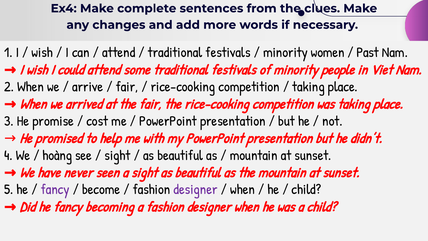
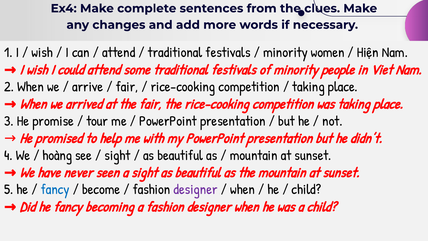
Past: Past -> Hiện
cost: cost -> tour
fancy at (55, 189) colour: purple -> blue
